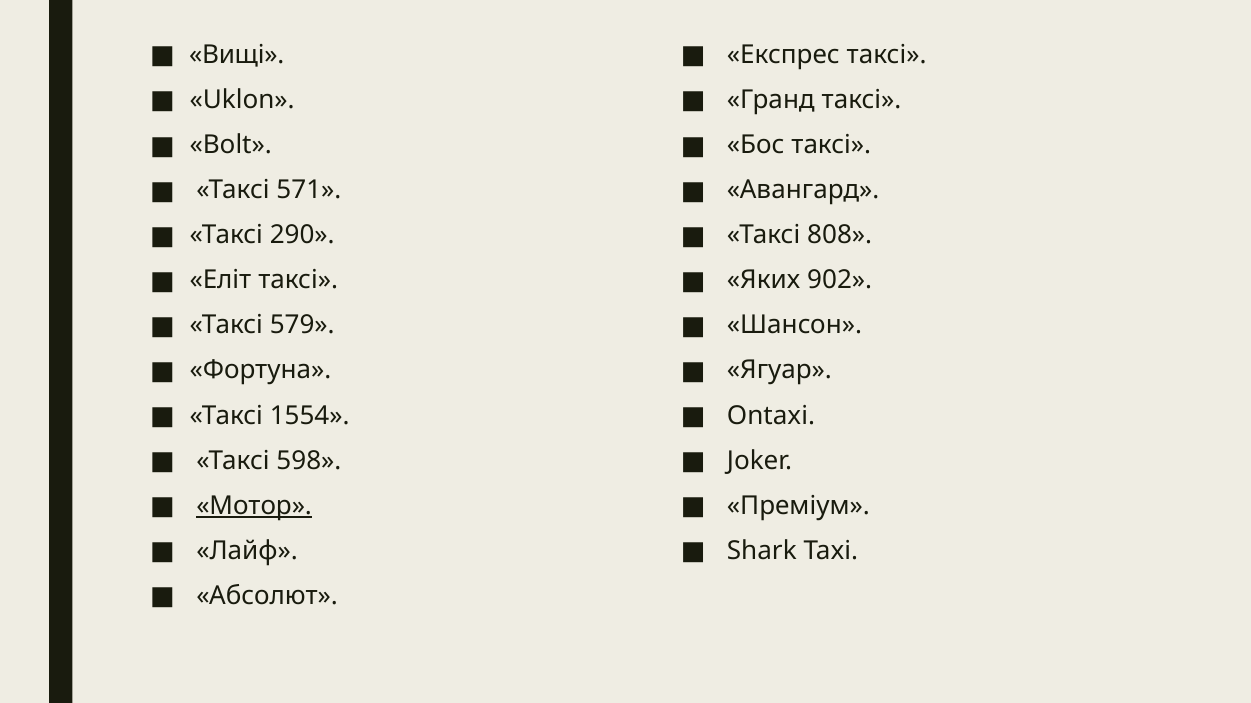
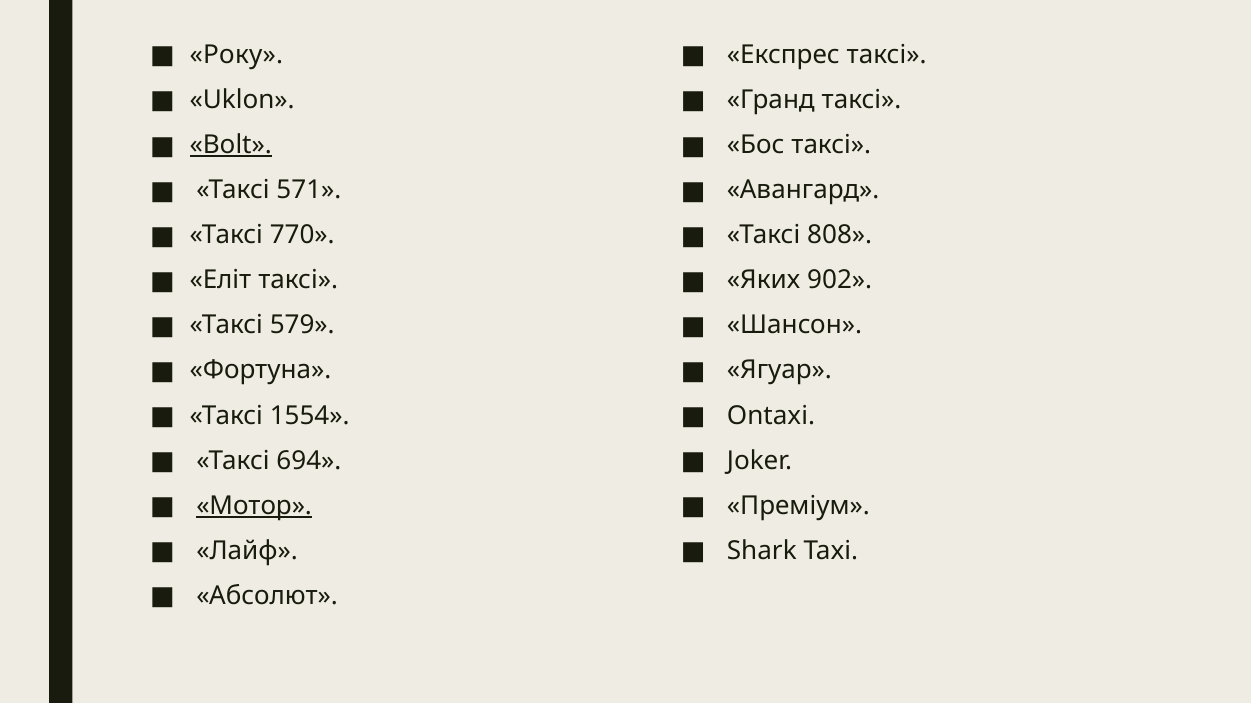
Вищі: Вищі -> Року
Bolt underline: none -> present
290: 290 -> 770
598: 598 -> 694
